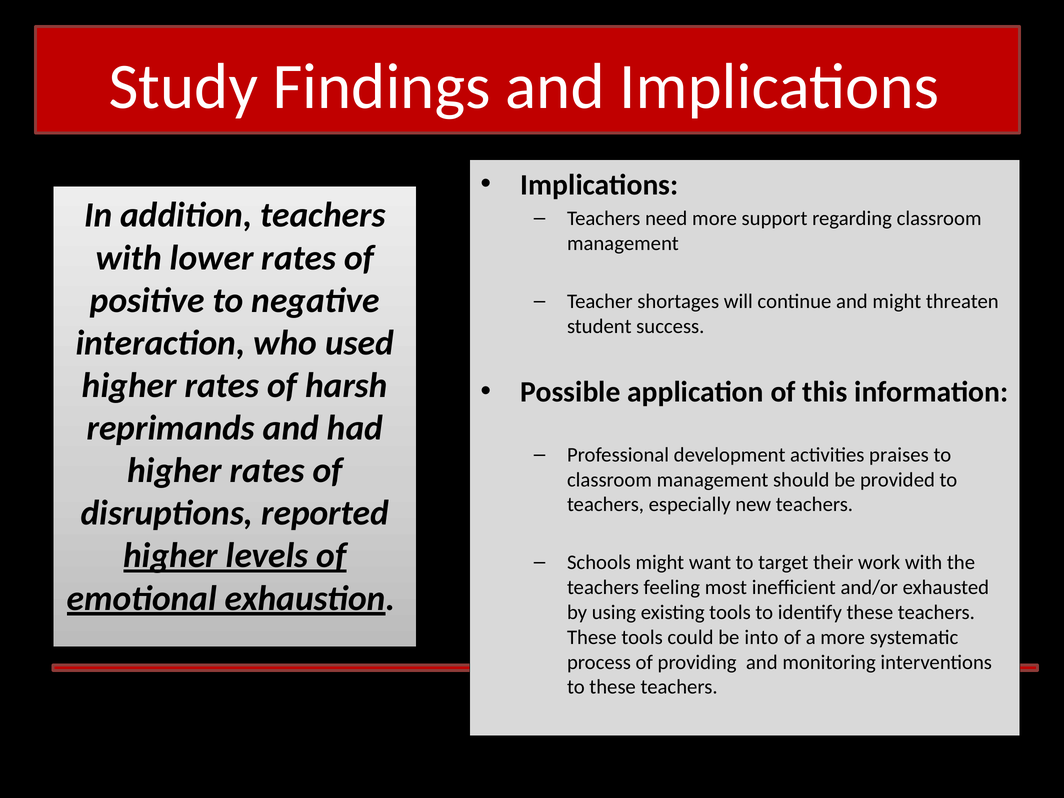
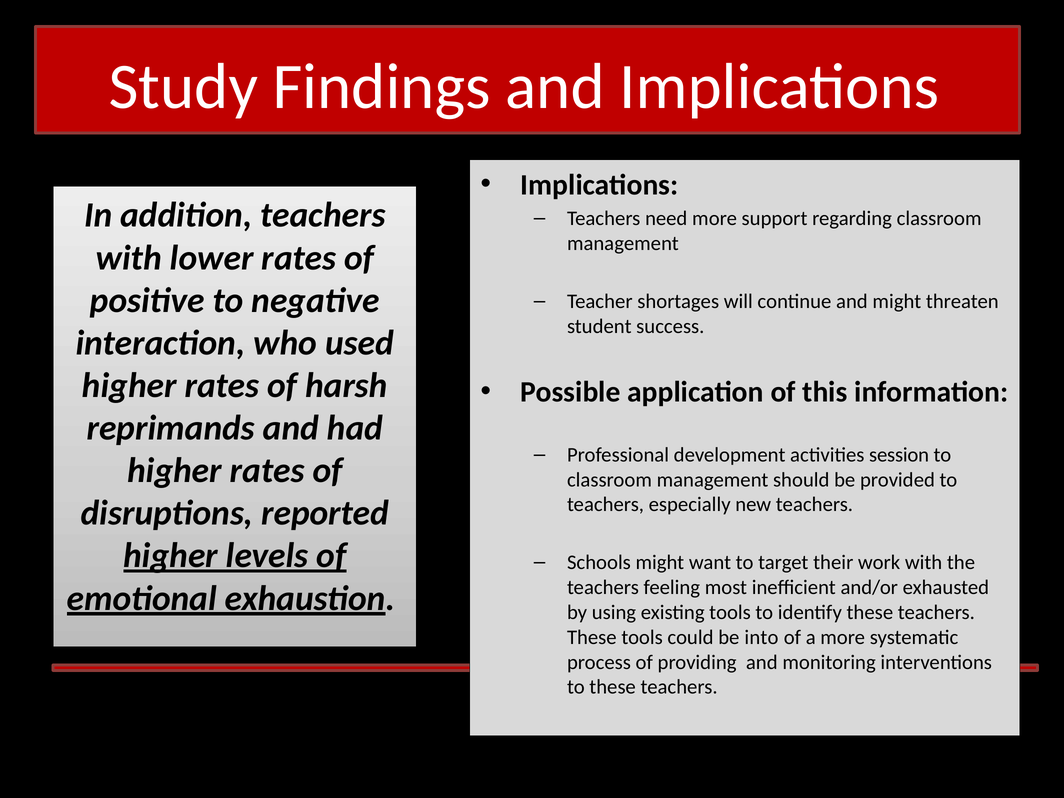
praises: praises -> session
